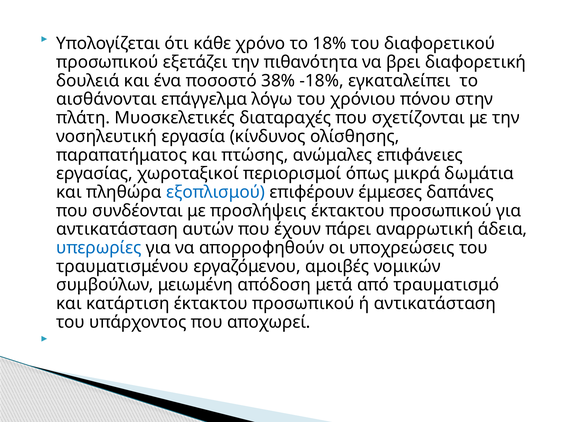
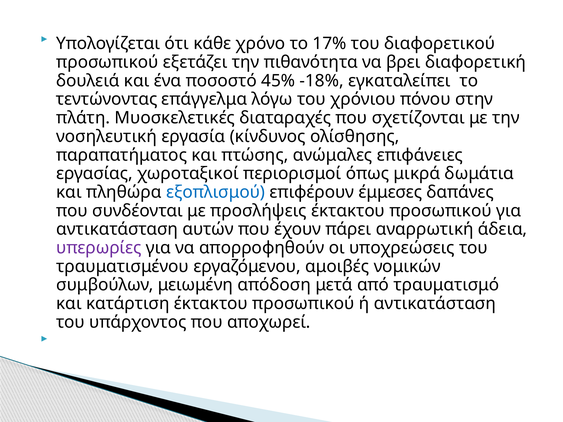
18%: 18% -> 17%
38%: 38% -> 45%
αισθάνονται: αισθάνονται -> τεντώνοντας
υπερωρίες colour: blue -> purple
